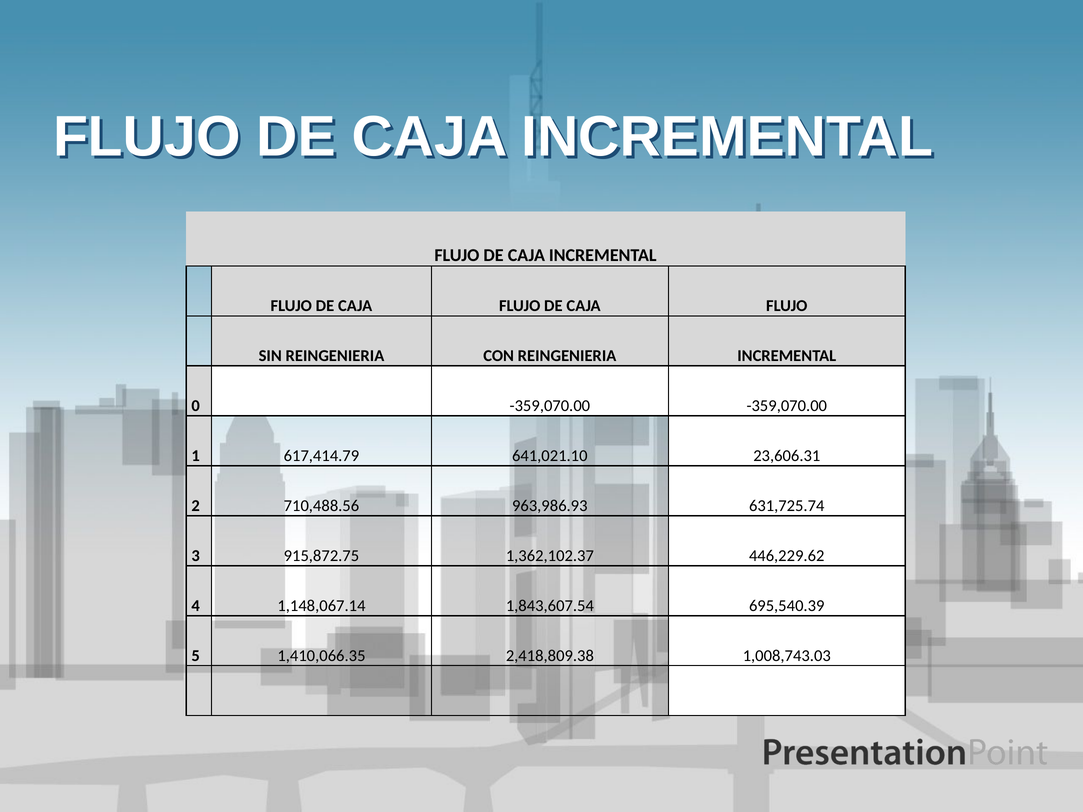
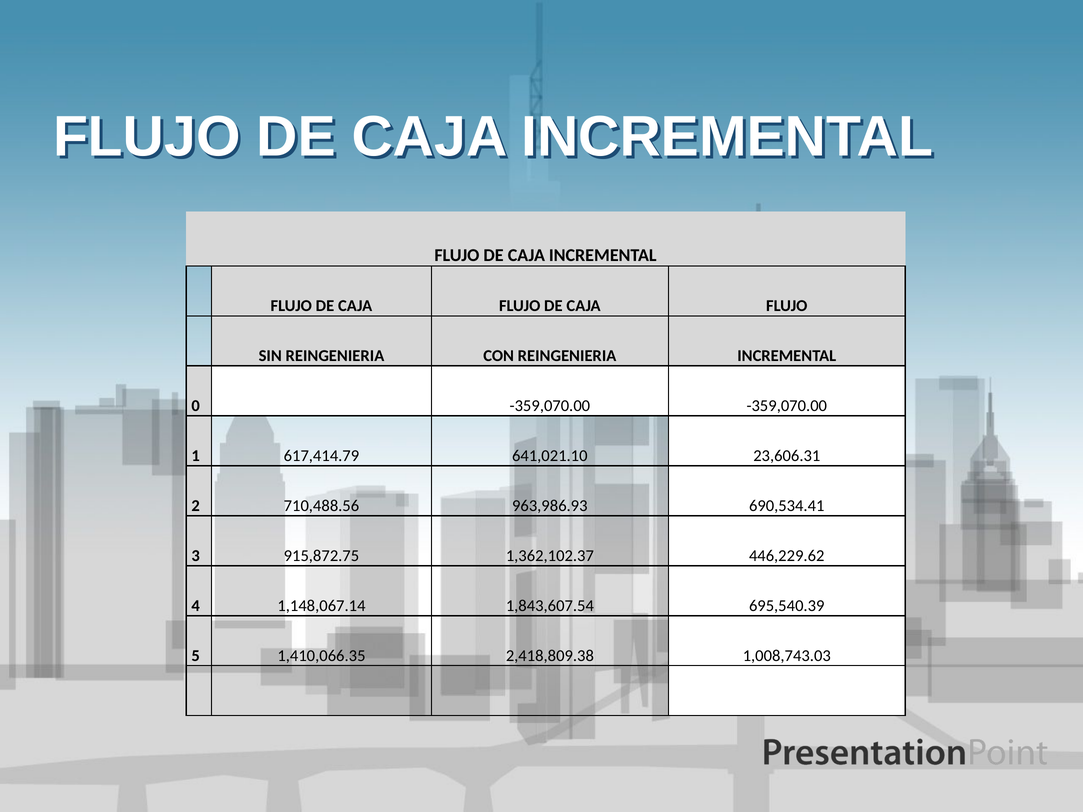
631,725.74: 631,725.74 -> 690,534.41
